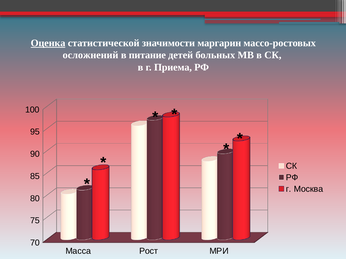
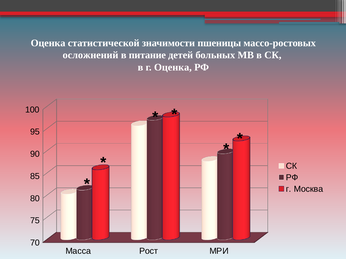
Оценка at (48, 43) underline: present -> none
маргарин: маргарин -> пшеницы
г Приема: Приема -> Оценка
